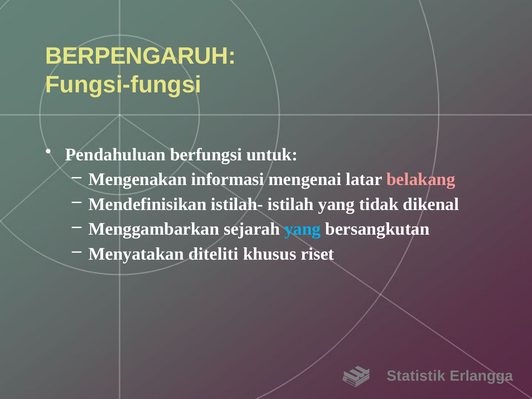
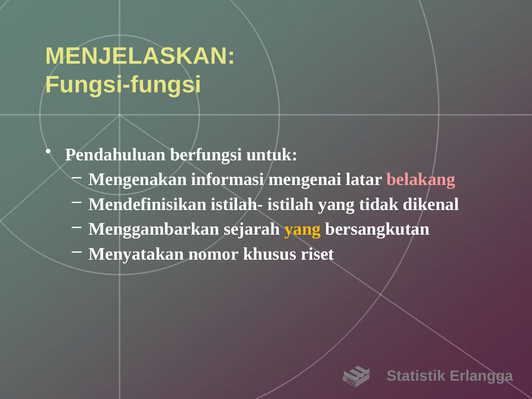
BERPENGARUH: BERPENGARUH -> MENJELASKAN
yang at (303, 229) colour: light blue -> yellow
diteliti: diteliti -> nomor
